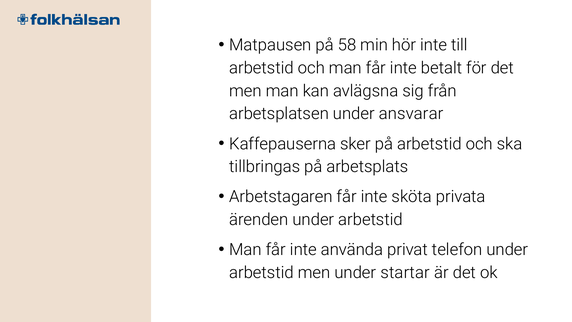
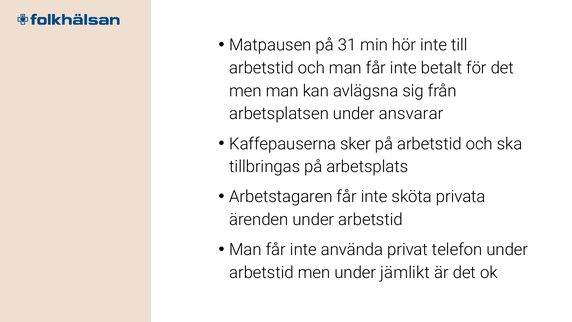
58: 58 -> 31
startar: startar -> jämlikt
